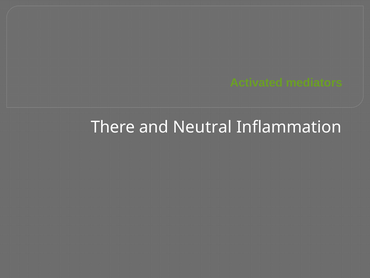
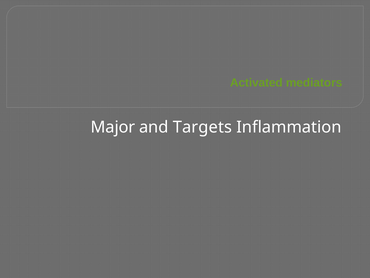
There: There -> Major
Neutral: Neutral -> Targets
